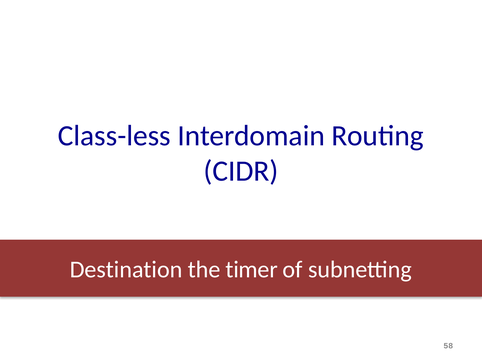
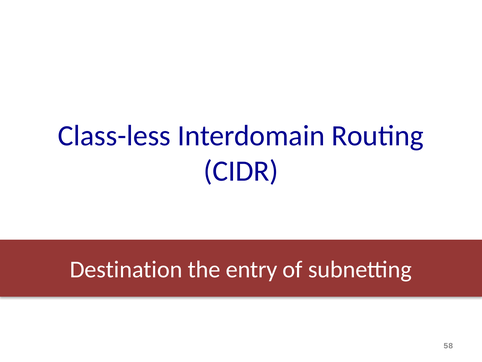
timer: timer -> entry
